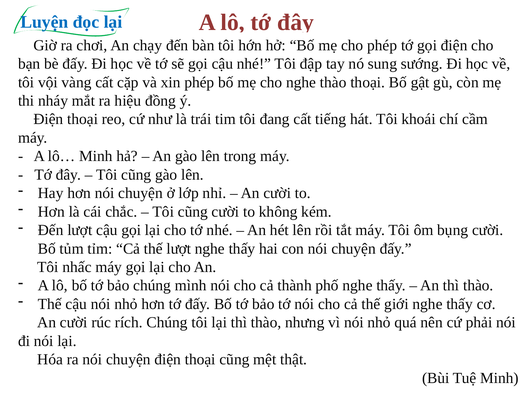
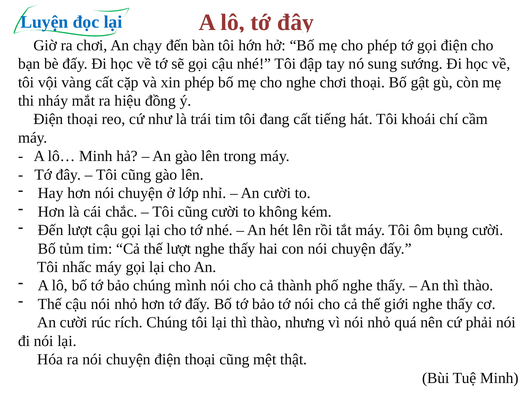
nghe thào: thào -> chơi
